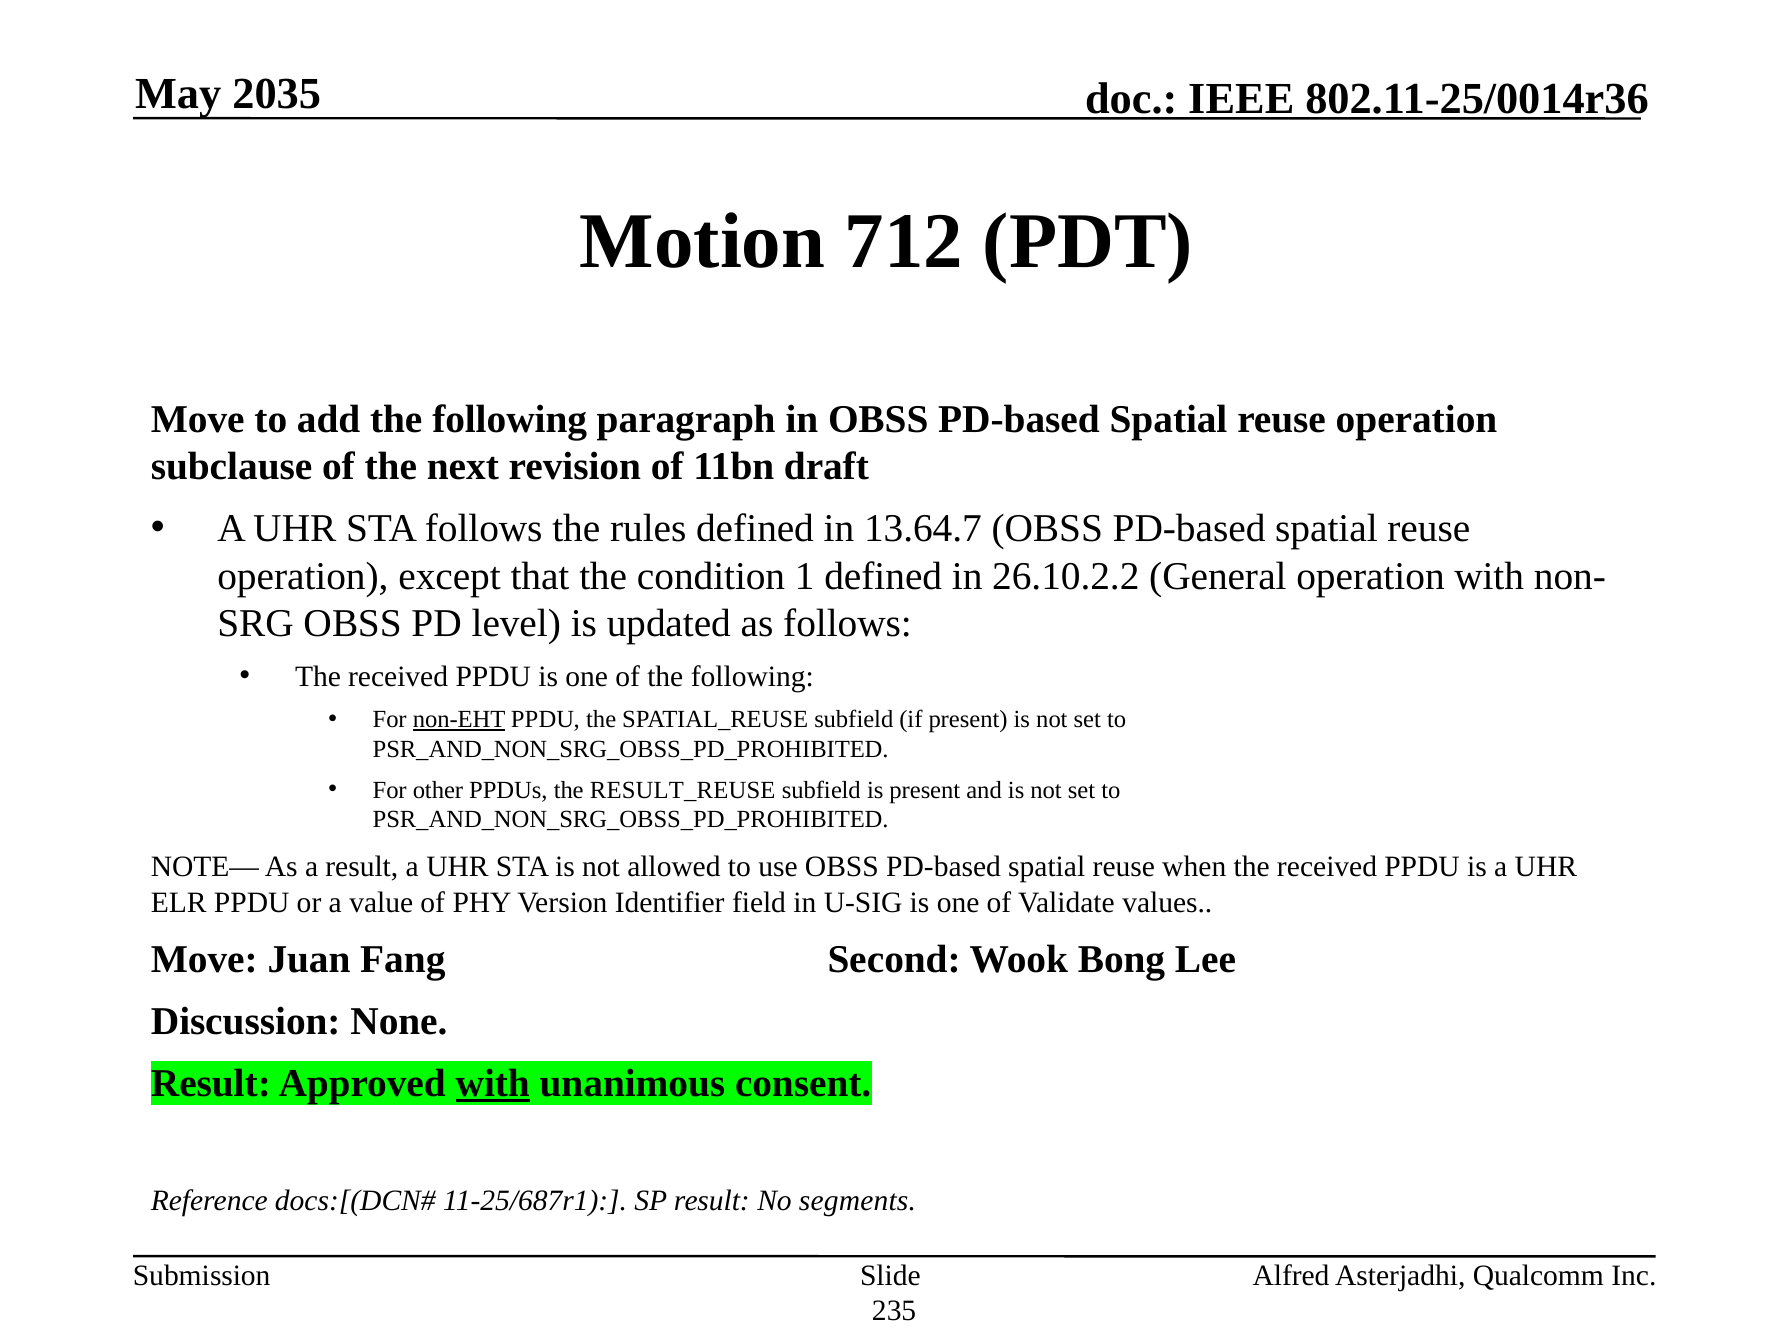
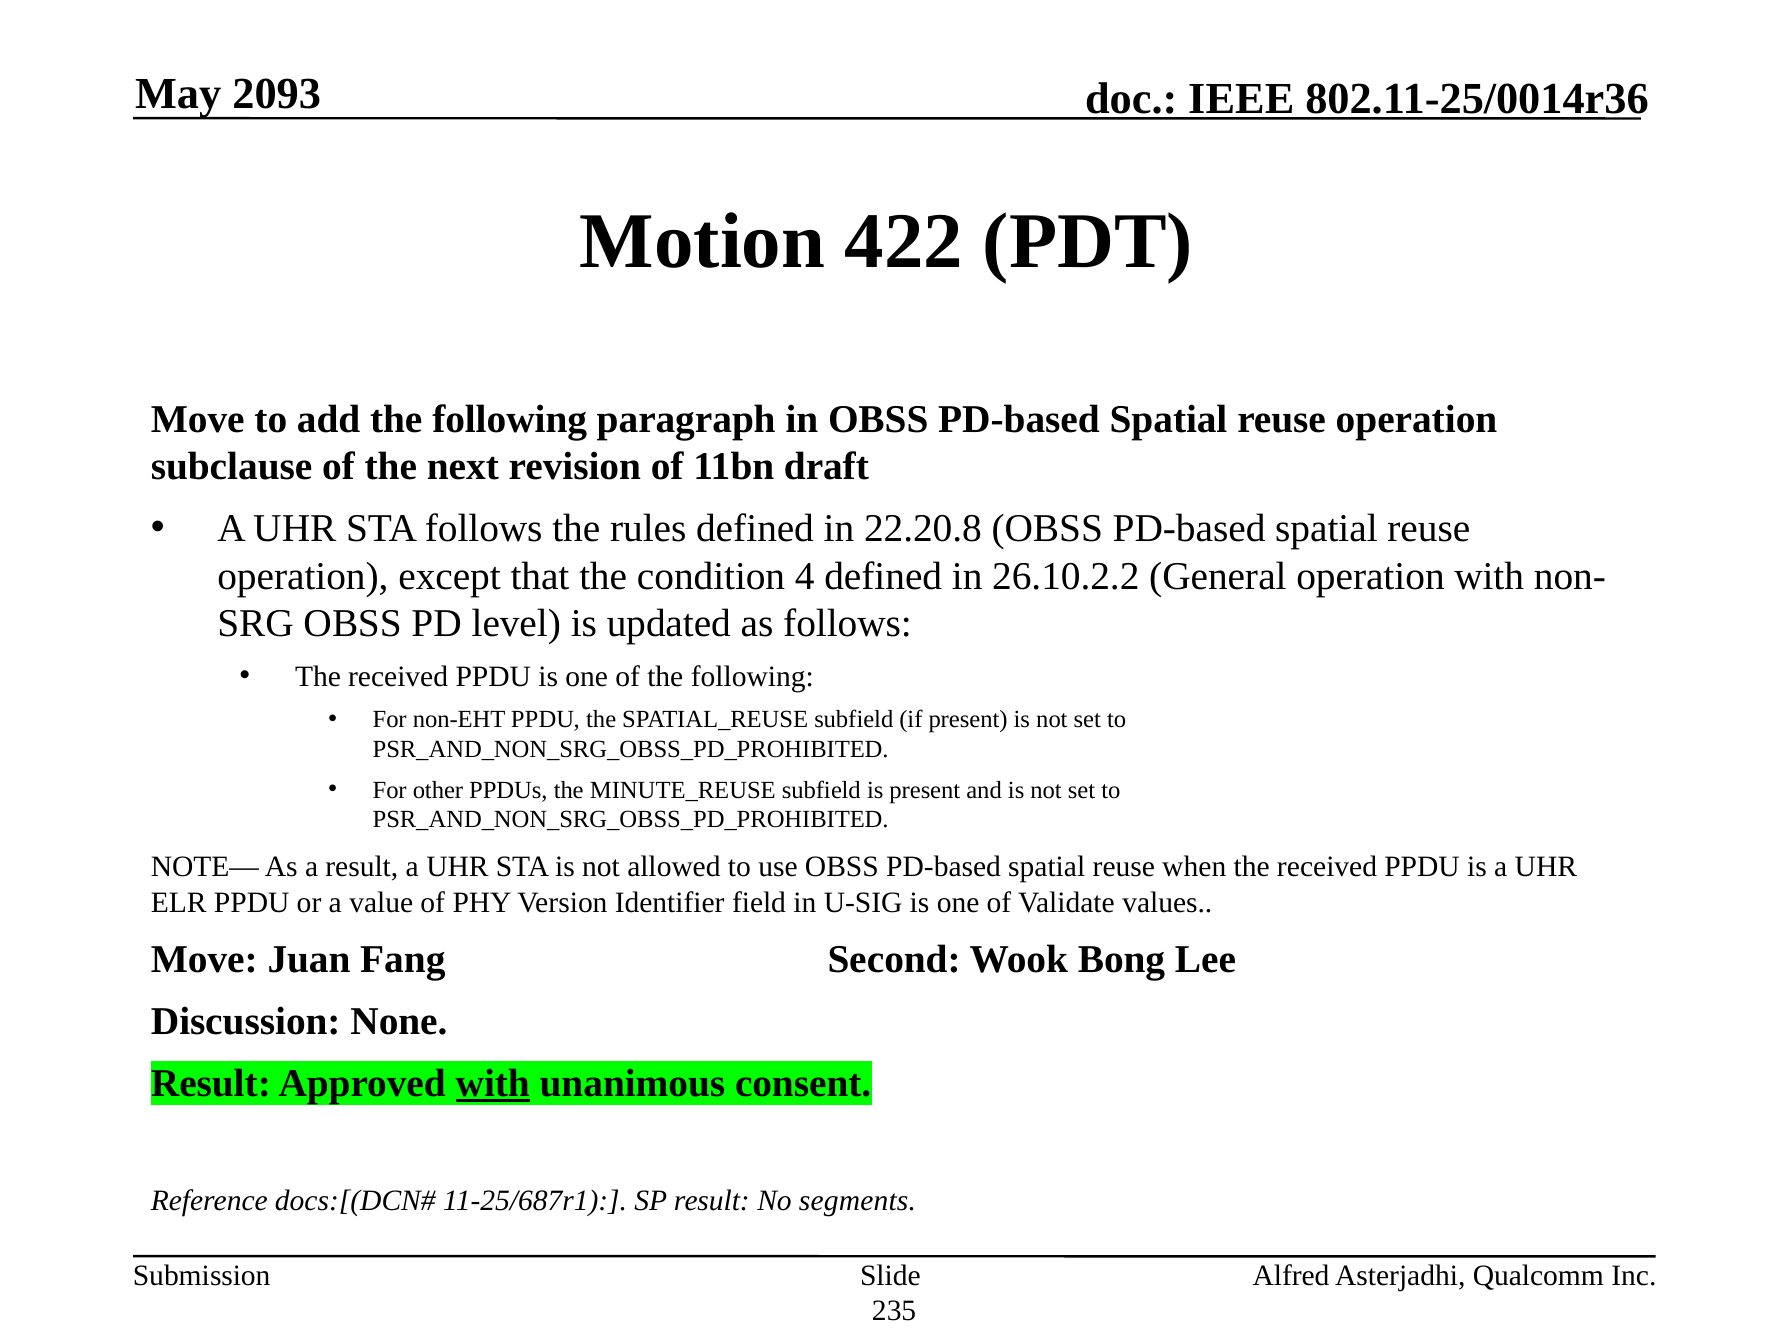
2035: 2035 -> 2093
712: 712 -> 422
13.64.7: 13.64.7 -> 22.20.8
1: 1 -> 4
non-EHT underline: present -> none
RESULT_REUSE: RESULT_REUSE -> MINUTE_REUSE
